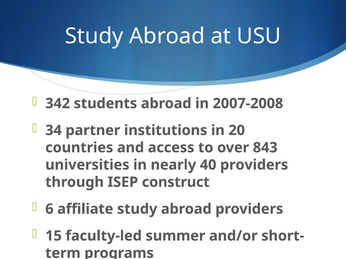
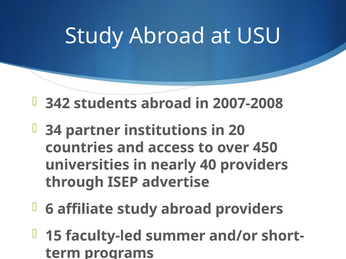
843: 843 -> 450
construct: construct -> advertise
